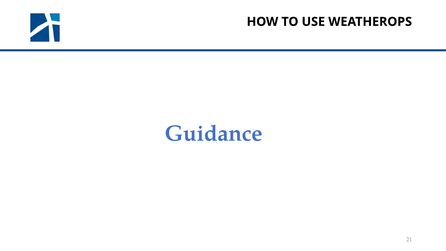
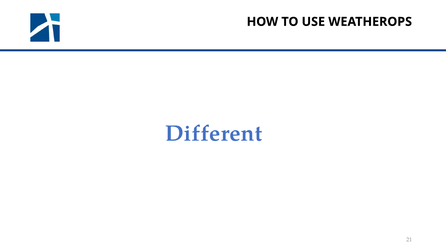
Guidance: Guidance -> Different
